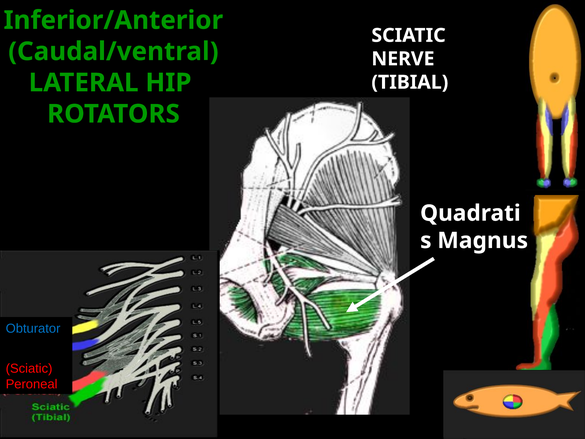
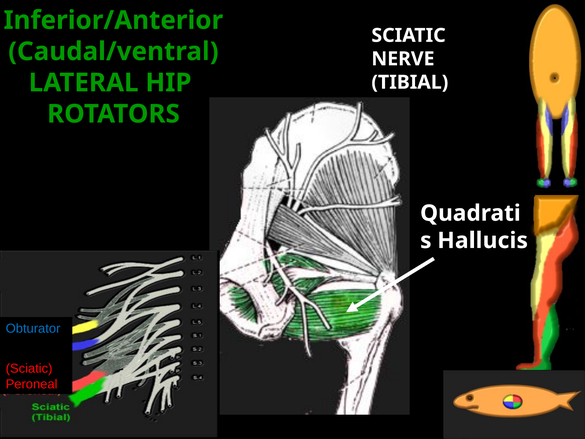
Magnus: Magnus -> Hallucis
